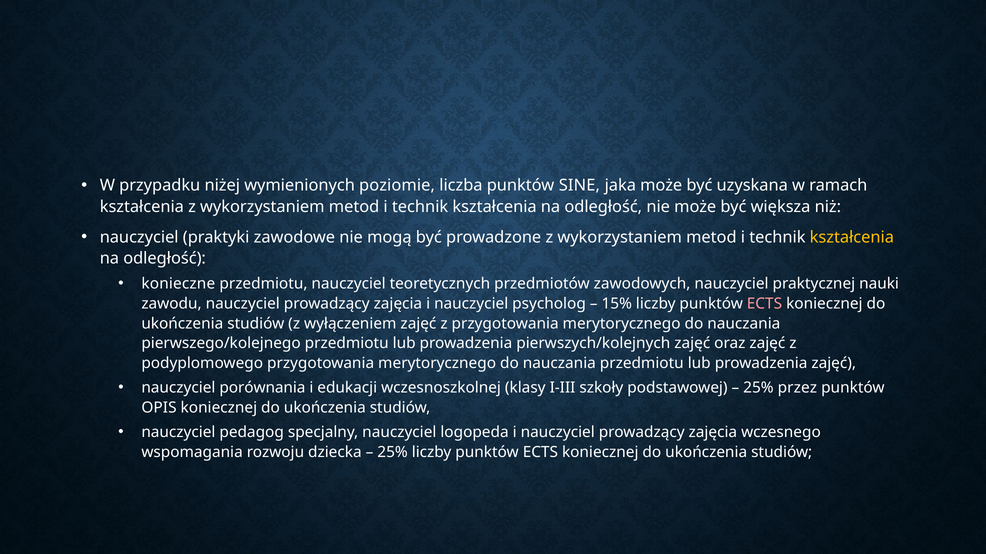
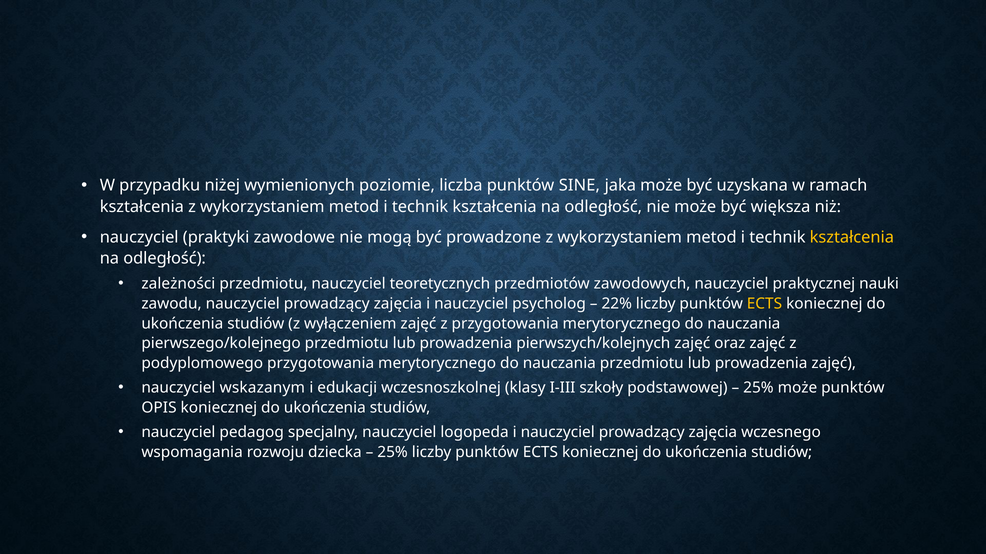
konieczne: konieczne -> zależności
15%: 15% -> 22%
ECTS at (764, 304) colour: pink -> yellow
porównania: porównania -> wskazanym
25% przez: przez -> może
